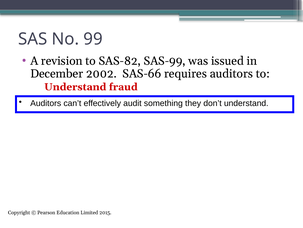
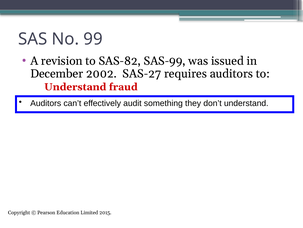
SAS-66: SAS-66 -> SAS-27
